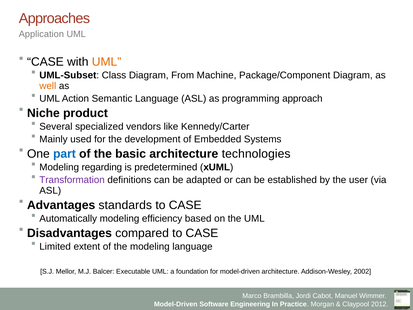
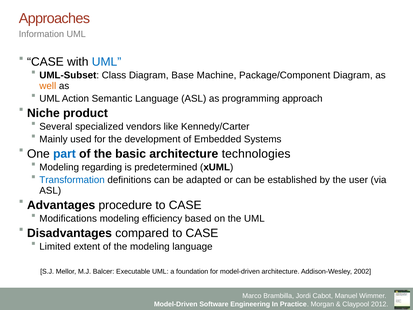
Application: Application -> Information
UML at (107, 62) colour: orange -> blue
From: From -> Base
Transformation colour: purple -> blue
standards: standards -> procedure
Automatically: Automatically -> Modifications
